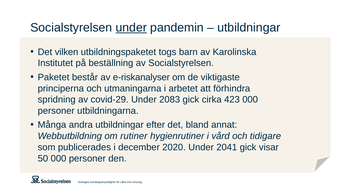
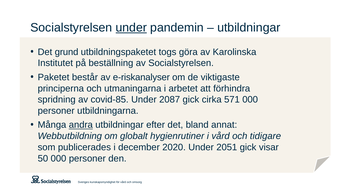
vilken: vilken -> grund
barn: barn -> göra
covid-29: covid-29 -> covid-85
2083: 2083 -> 2087
423: 423 -> 571
andra underline: none -> present
rutiner: rutiner -> globalt
2041: 2041 -> 2051
